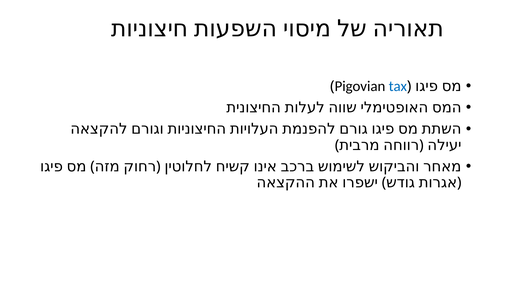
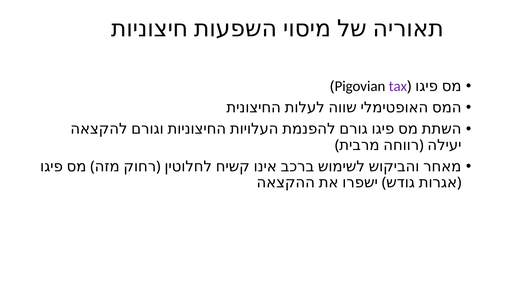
tax colour: blue -> purple
